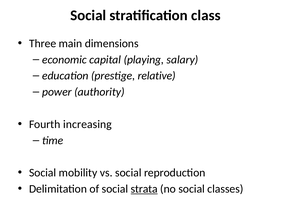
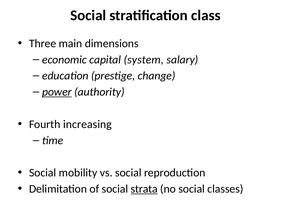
playing: playing -> system
relative: relative -> change
power underline: none -> present
